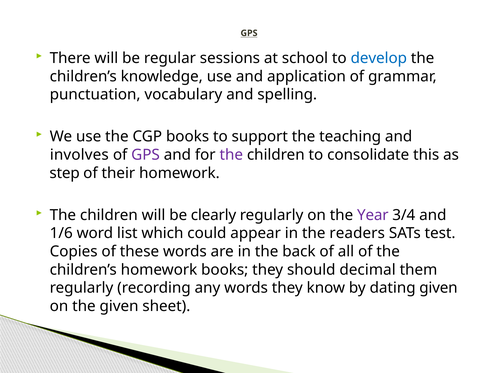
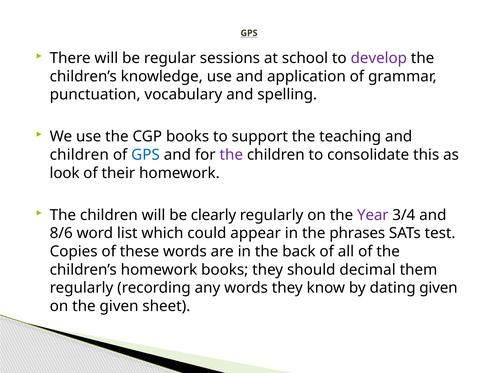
develop colour: blue -> purple
involves at (79, 155): involves -> children
GPS at (146, 155) colour: purple -> blue
step: step -> look
1/6: 1/6 -> 8/6
readers: readers -> phrases
